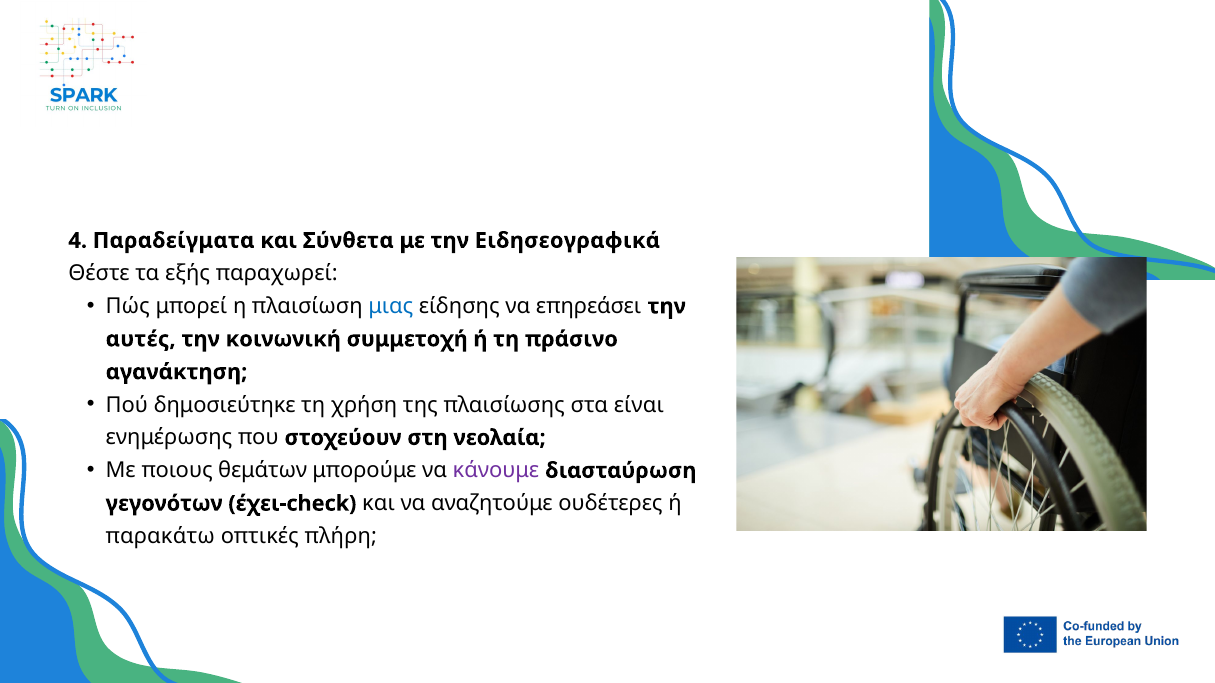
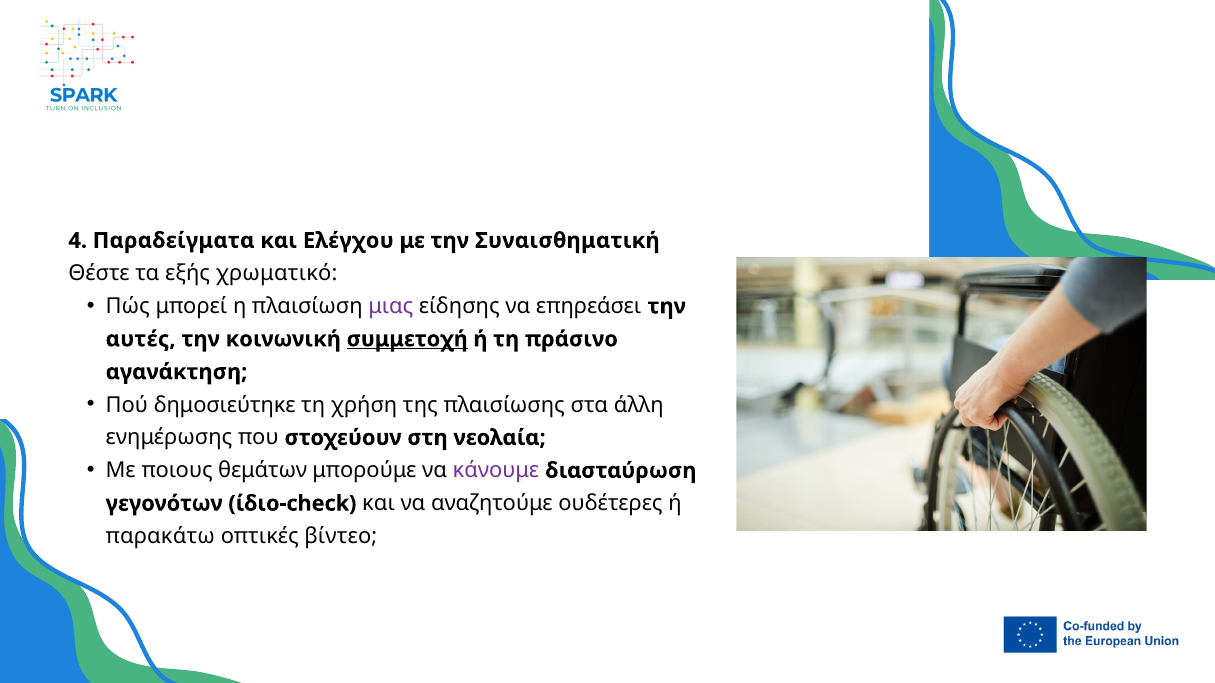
Σύνθετα: Σύνθετα -> Ελέγχου
Ειδησεογραφικά: Ειδησεογραφικά -> Συναισθηματική
παραχωρεί: παραχωρεί -> χρωματικό
μιας colour: blue -> purple
συμμετοχή underline: none -> present
είναι: είναι -> άλλη
έχει-check: έχει-check -> ίδιο-check
πλήρη: πλήρη -> βίντεο
